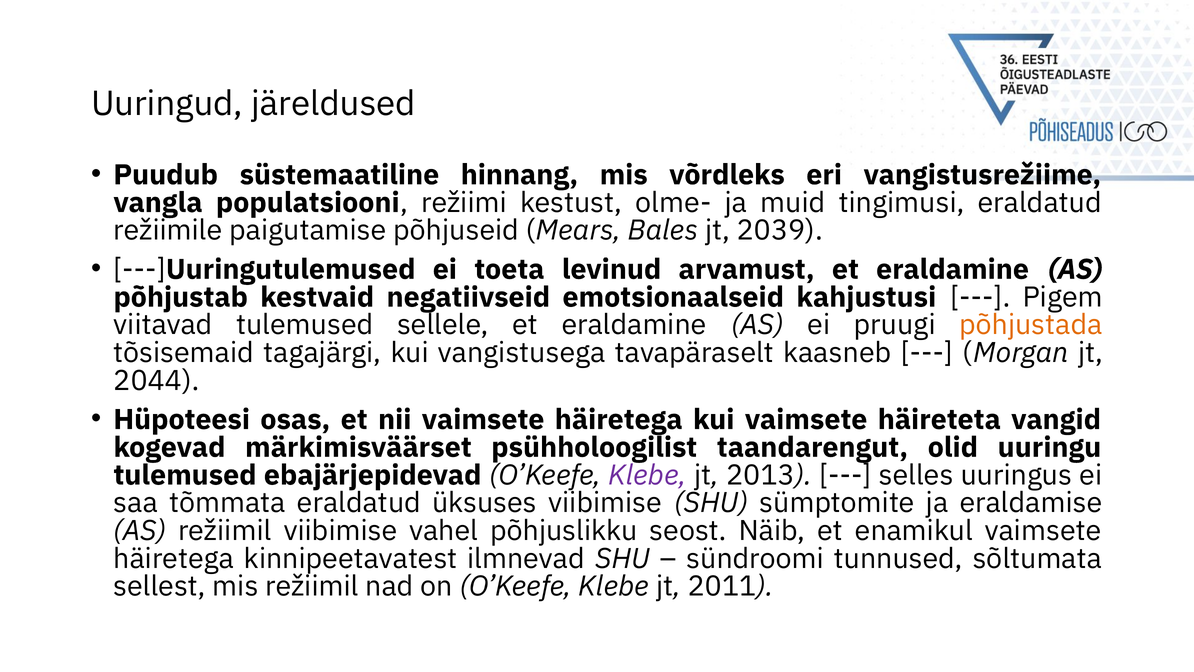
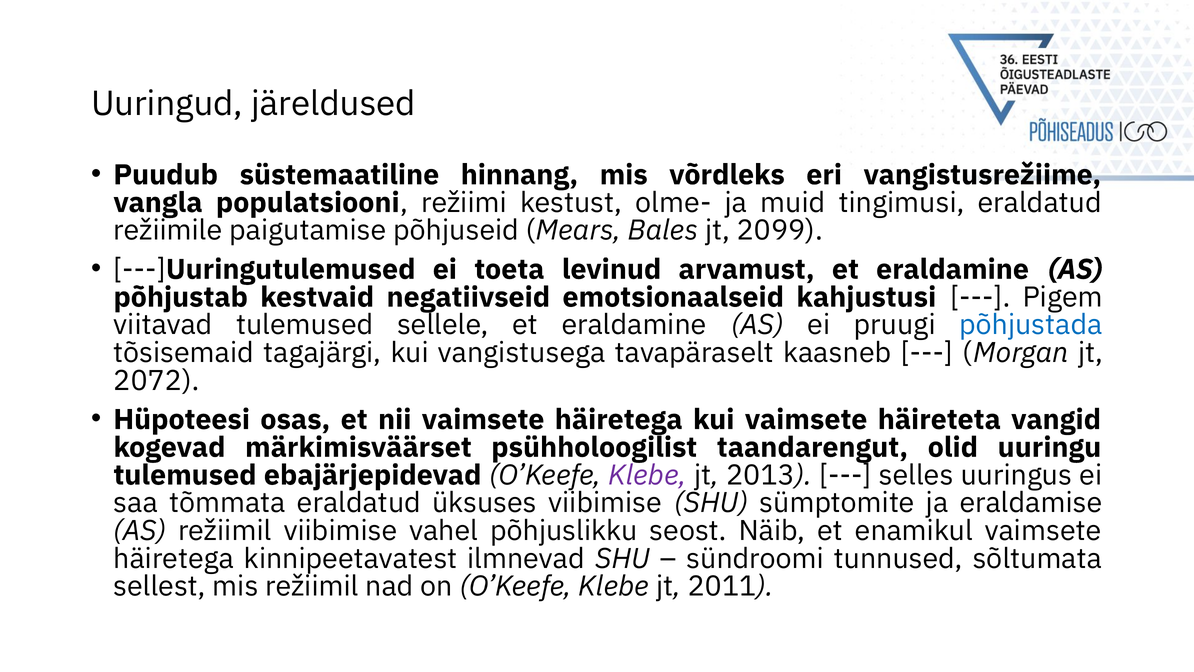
2039: 2039 -> 2099
põhjustada colour: orange -> blue
2044: 2044 -> 2072
